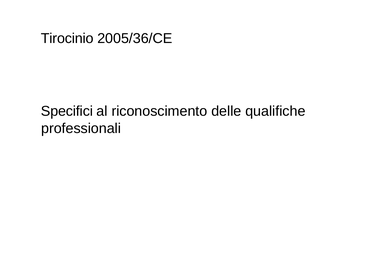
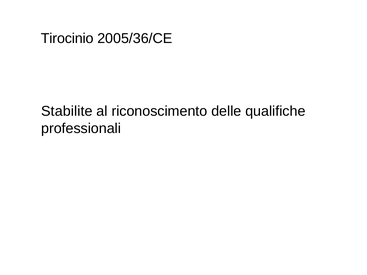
Specifici: Specifici -> Stabilite
